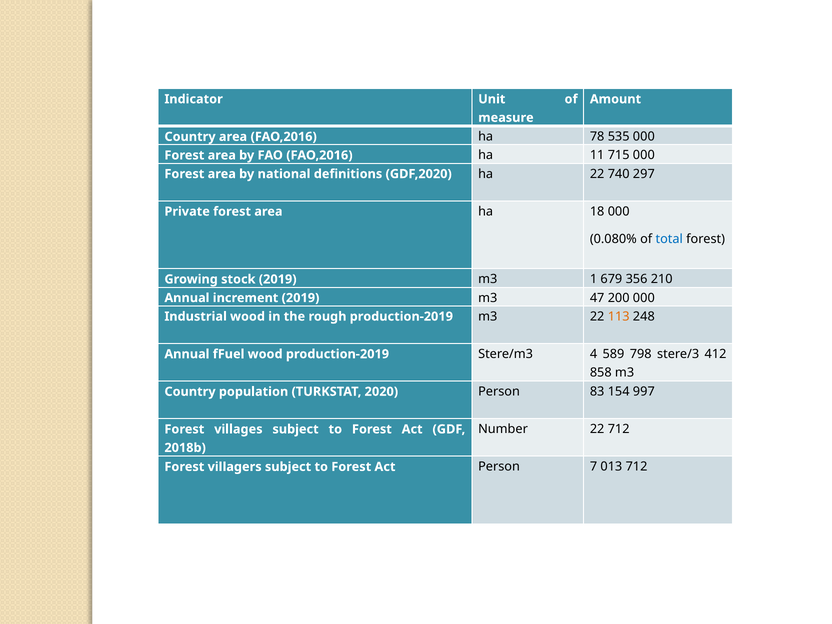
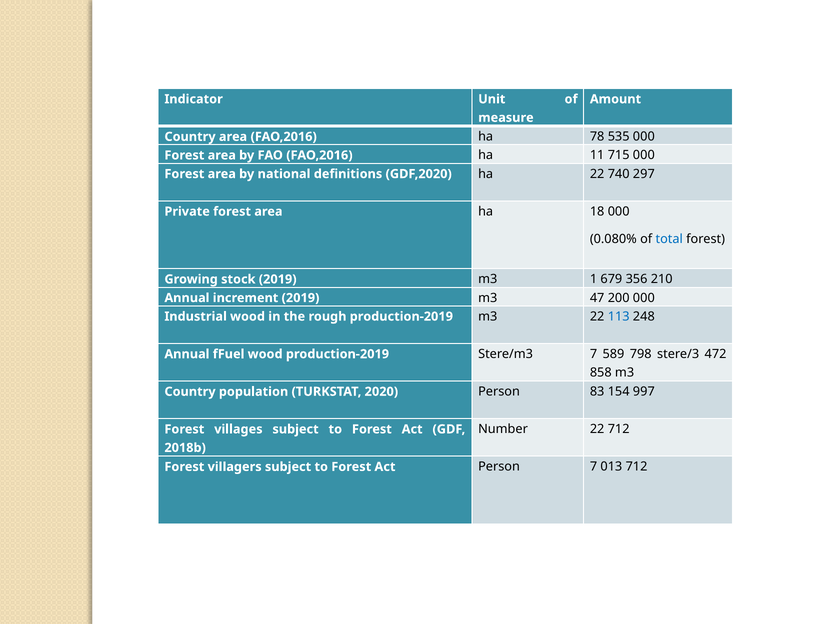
113 colour: orange -> blue
Stere/m3 4: 4 -> 7
412: 412 -> 472
